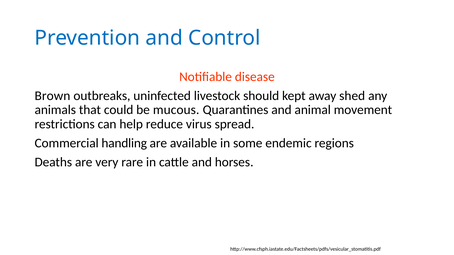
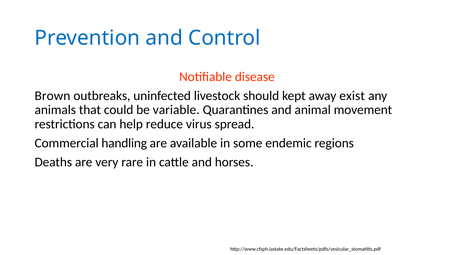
shed: shed -> exist
mucous: mucous -> variable
